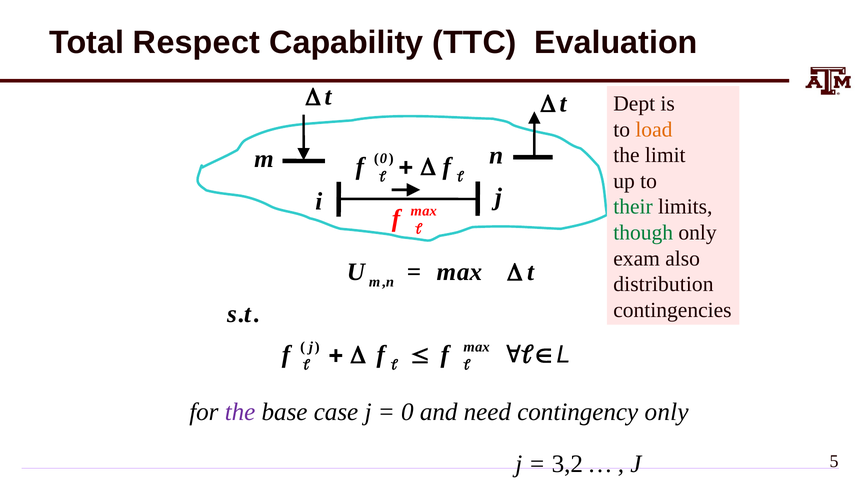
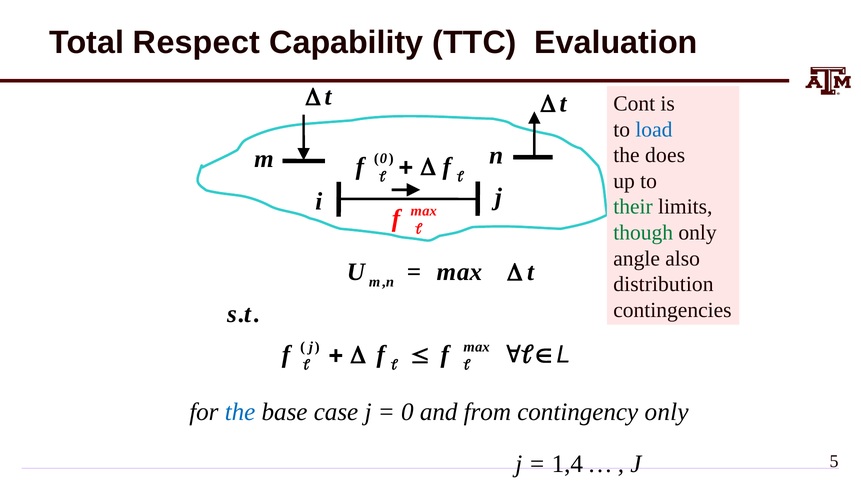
Dept: Dept -> Cont
load colour: orange -> blue
limit: limit -> does
exam: exam -> angle
the at (240, 412) colour: purple -> blue
need: need -> from
3,2: 3,2 -> 1,4
